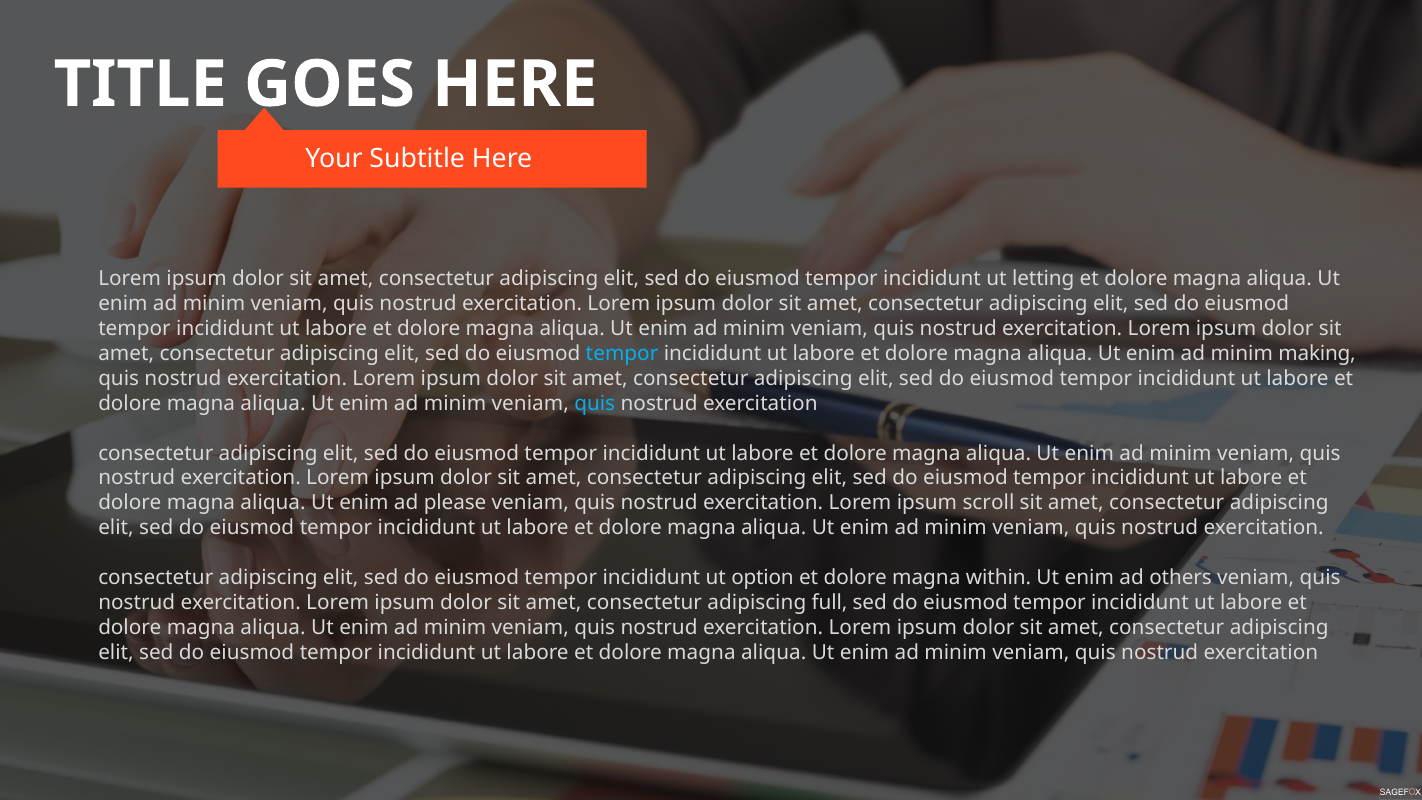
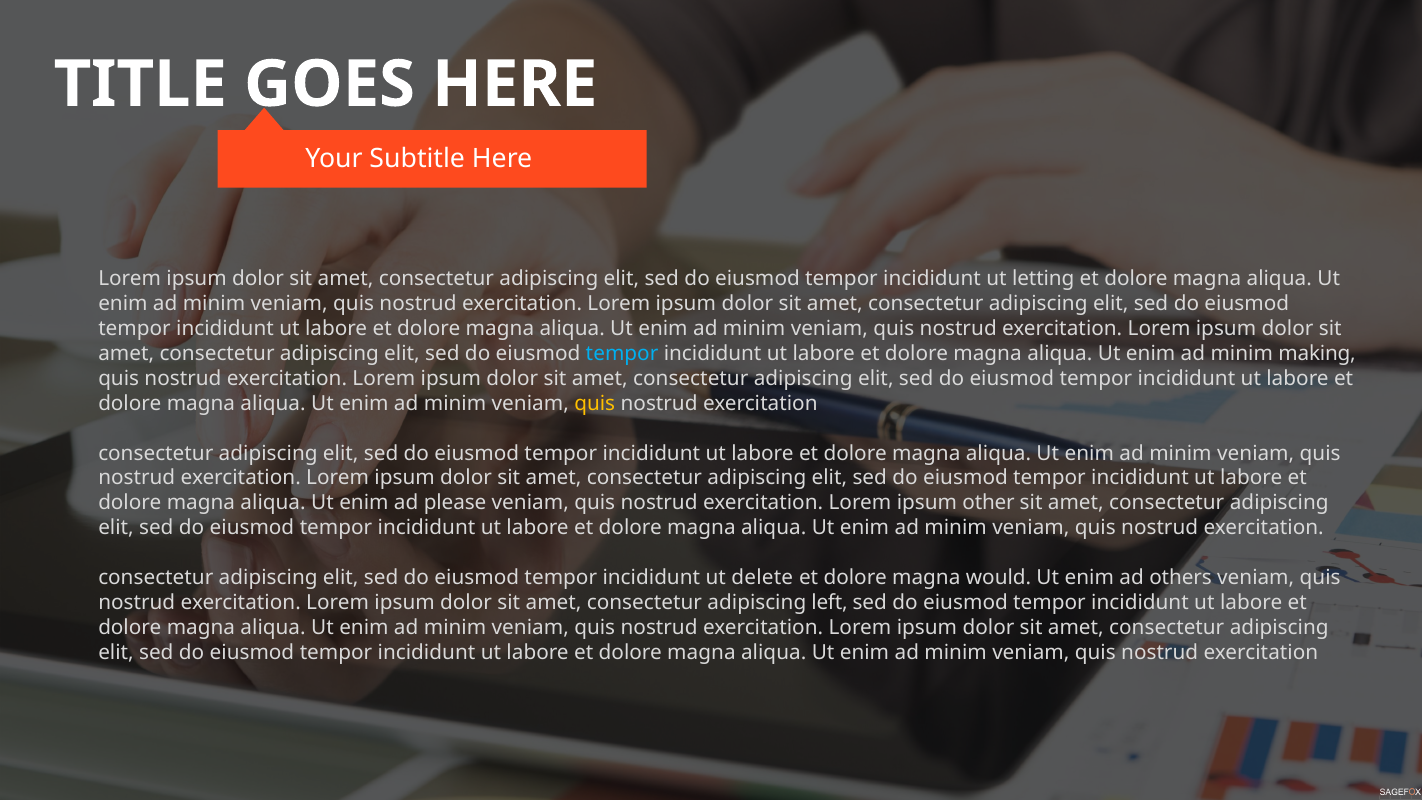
quis at (595, 403) colour: light blue -> yellow
scroll: scroll -> other
option: option -> delete
within: within -> would
full: full -> left
